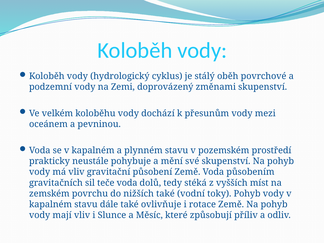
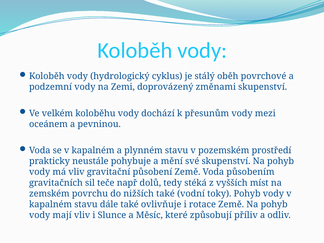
teče voda: voda -> např
